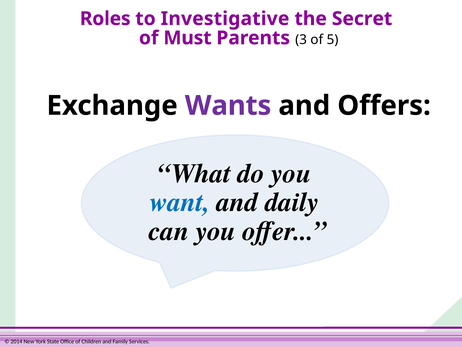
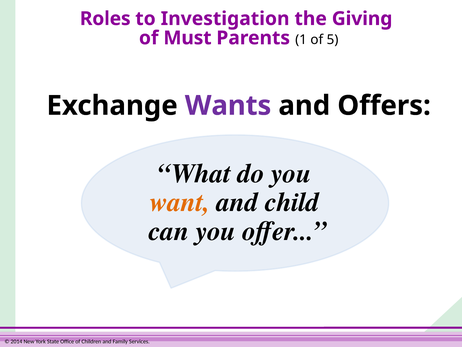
Investigative: Investigative -> Investigation
Secret: Secret -> Giving
3: 3 -> 1
want colour: blue -> orange
daily: daily -> child
